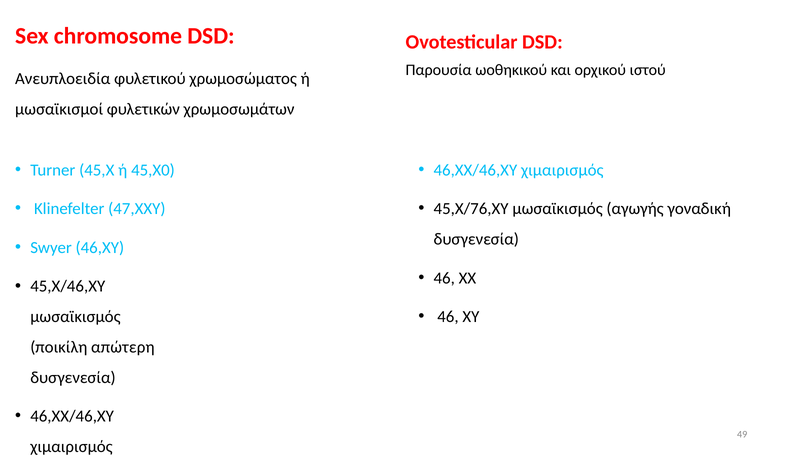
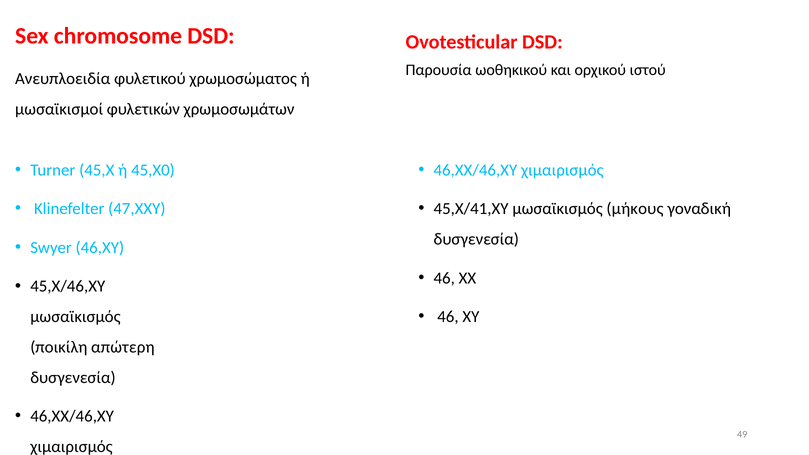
45,X/76,XY: 45,X/76,XY -> 45,X/41,XY
αγωγής: αγωγής -> μήκους
